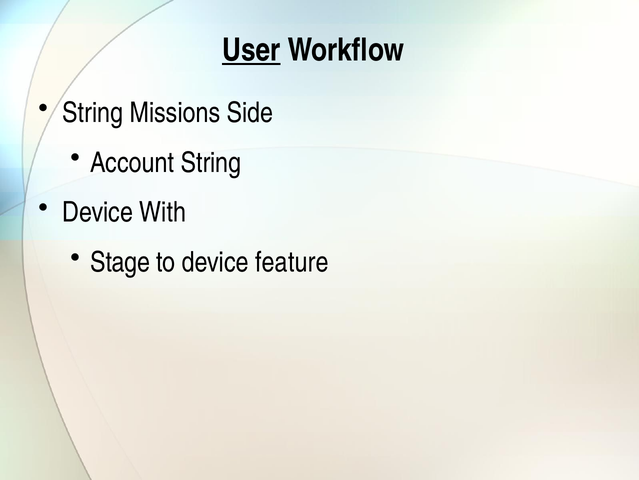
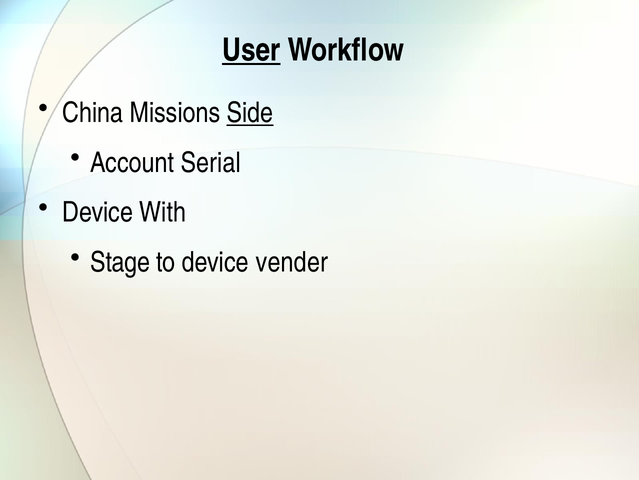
String at (93, 113): String -> China
Side underline: none -> present
Account String: String -> Serial
feature: feature -> vender
